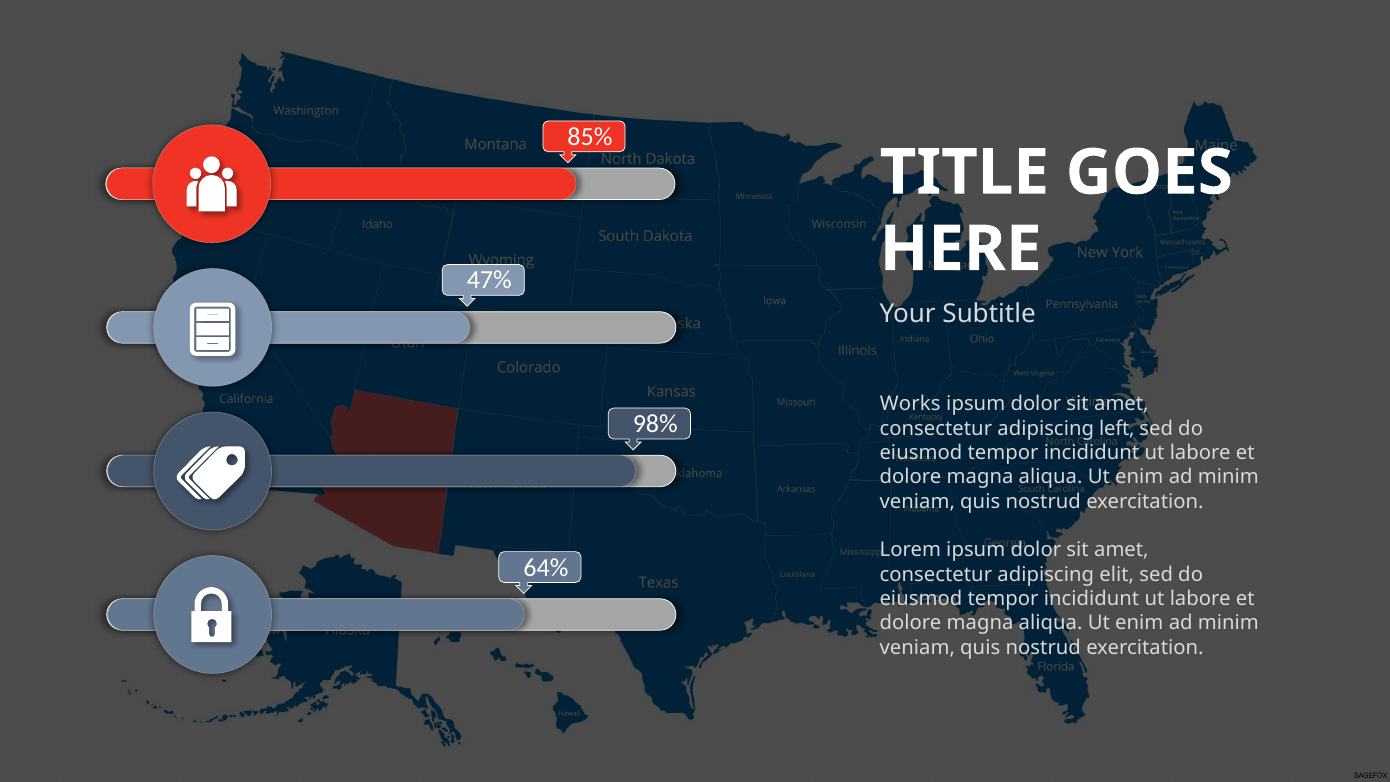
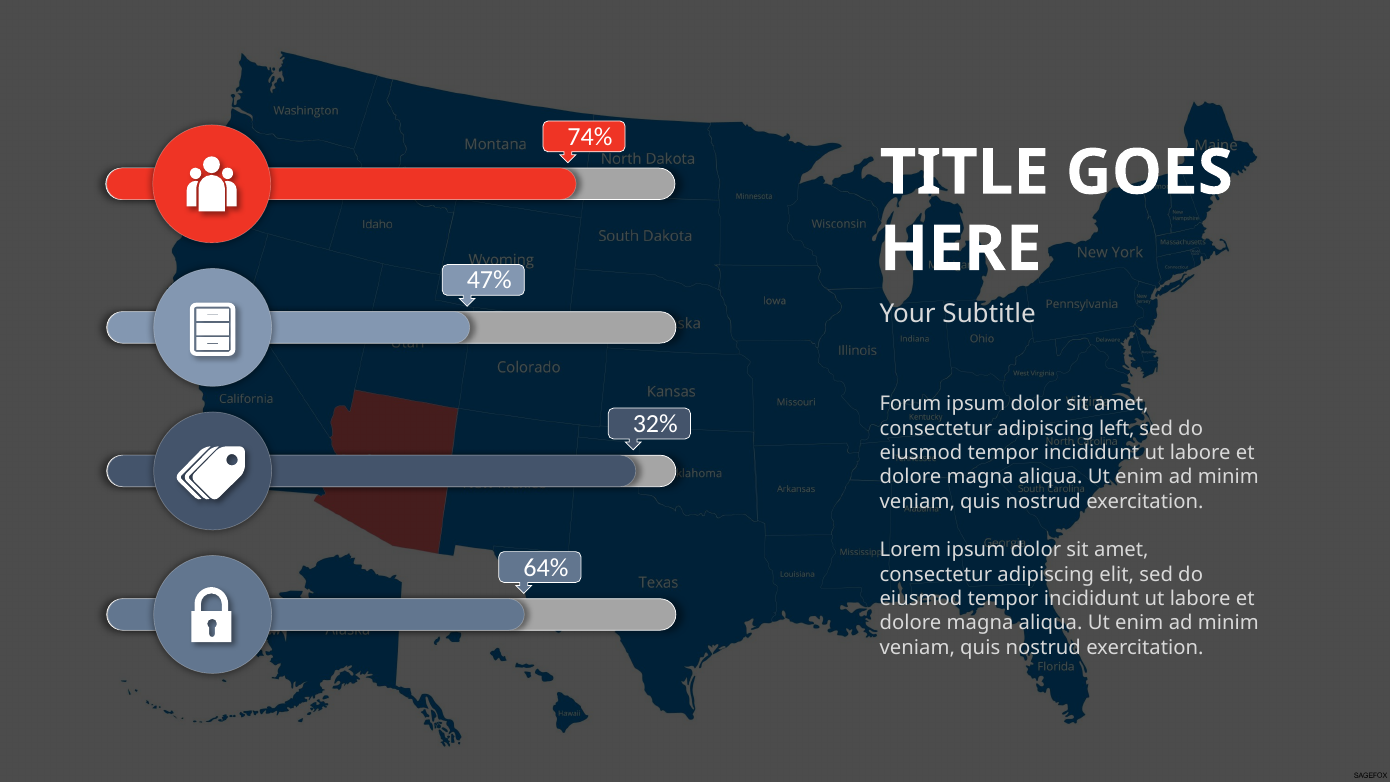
85%: 85% -> 74%
Works: Works -> Forum
98%: 98% -> 32%
